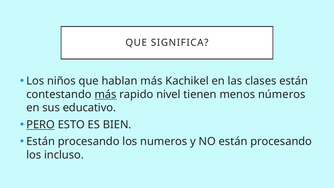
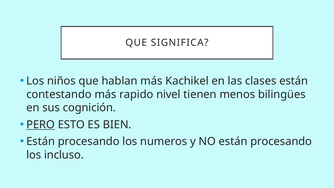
más at (106, 94) underline: present -> none
números: números -> bilingües
educativo: educativo -> cognición
